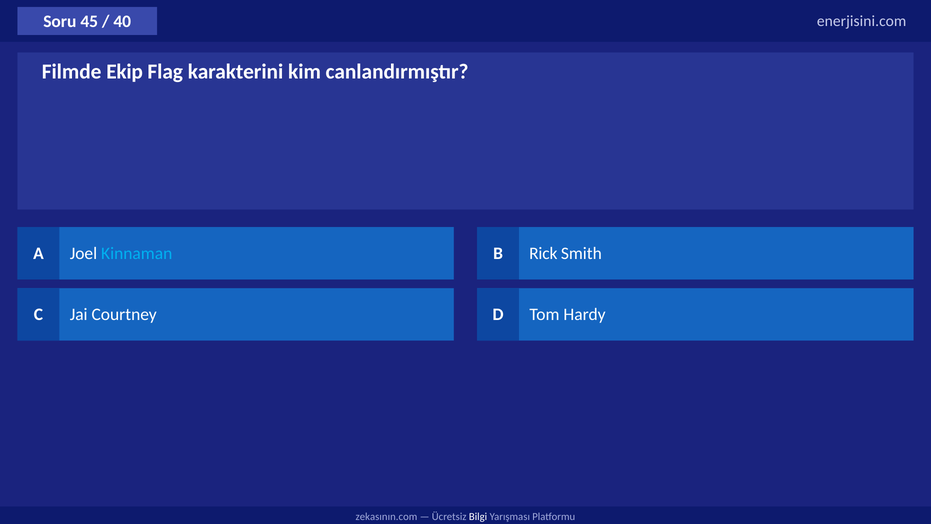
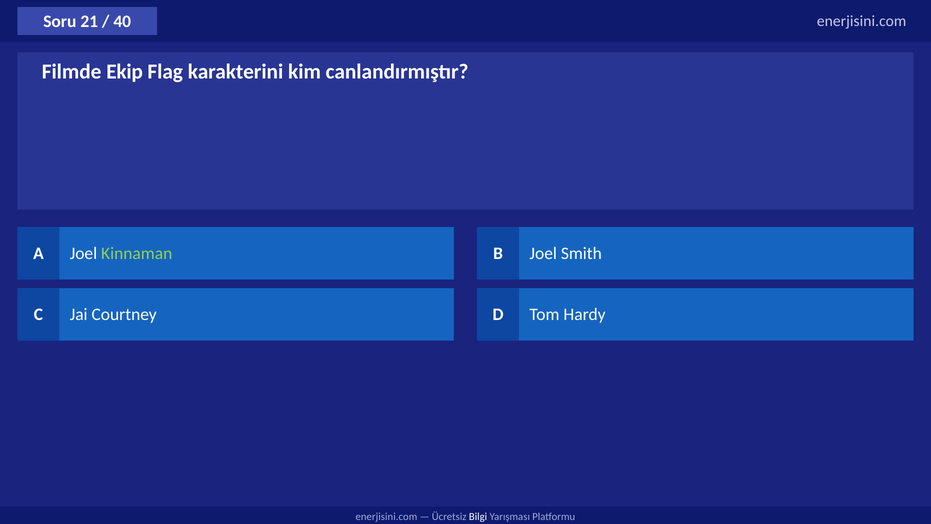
45: 45 -> 21
Kinnaman colour: light blue -> light green
B Rick: Rick -> Joel
zekasının.com at (386, 516): zekasının.com -> enerjisini.com
